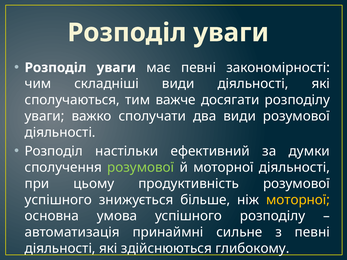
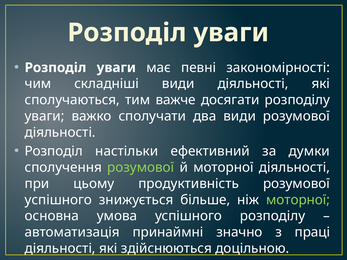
моторної at (298, 200) colour: yellow -> light green
сильне: сильне -> значно
з певні: певні -> праці
глибокому: глибокому -> доцільною
